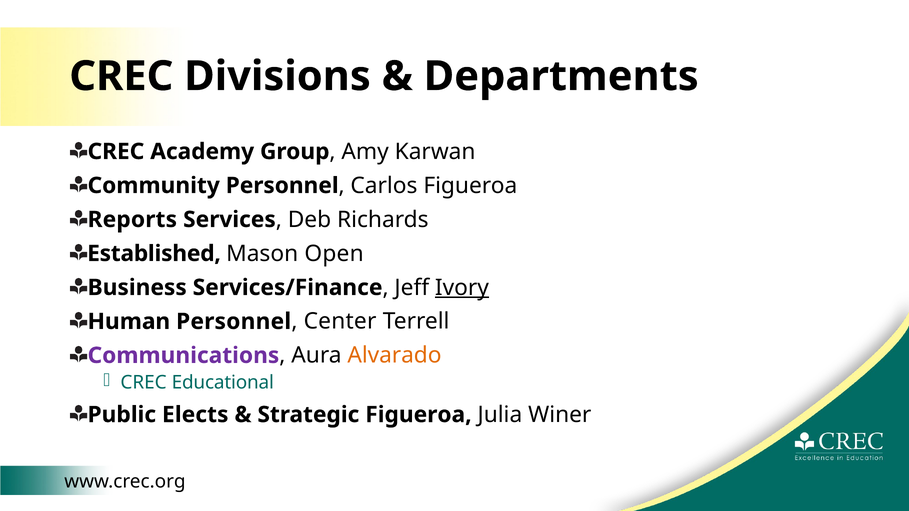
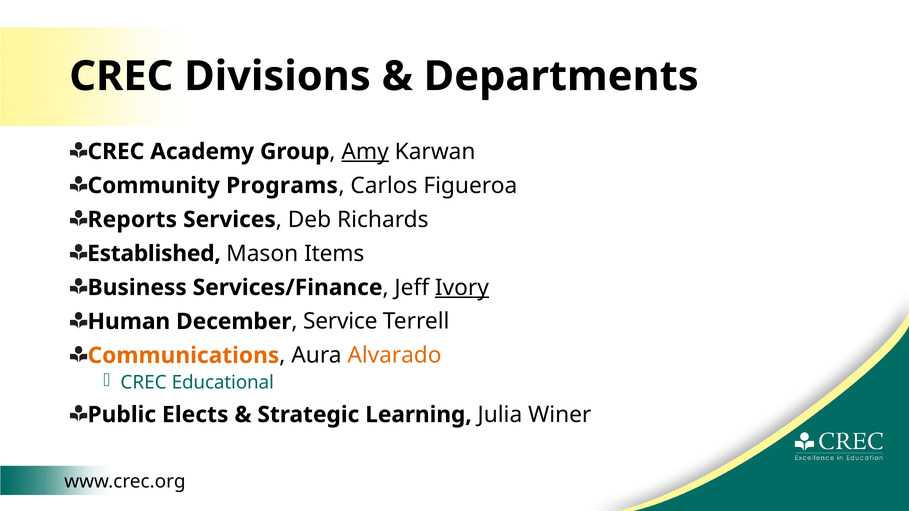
Amy underline: none -> present
Community Personnel: Personnel -> Programs
Open: Open -> Items
Human Personnel: Personnel -> December
Center: Center -> Service
Communications colour: purple -> orange
Strategic Figueroa: Figueroa -> Learning
